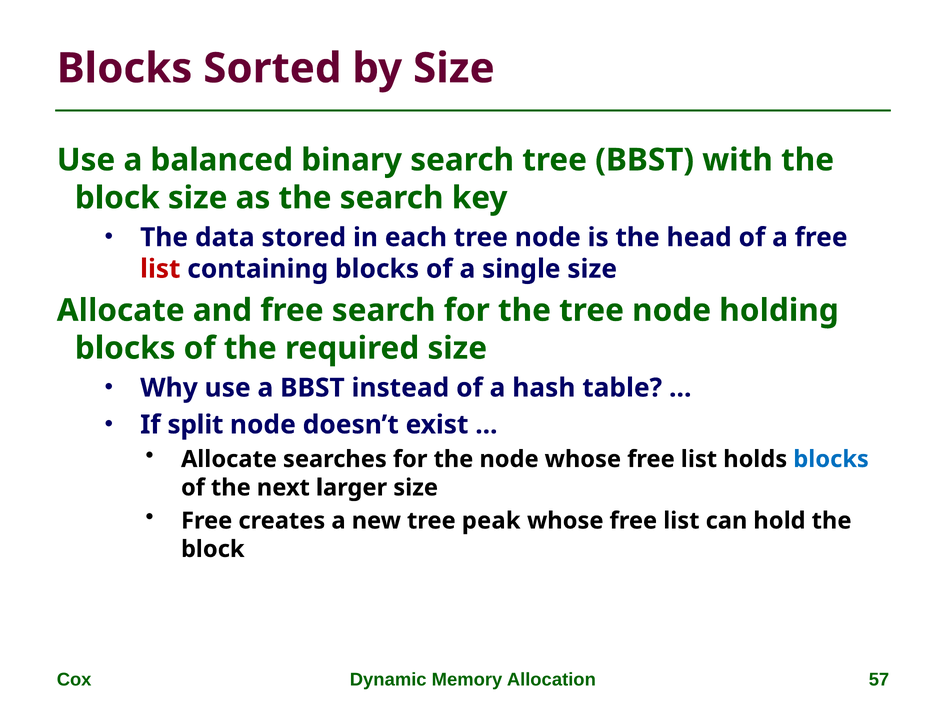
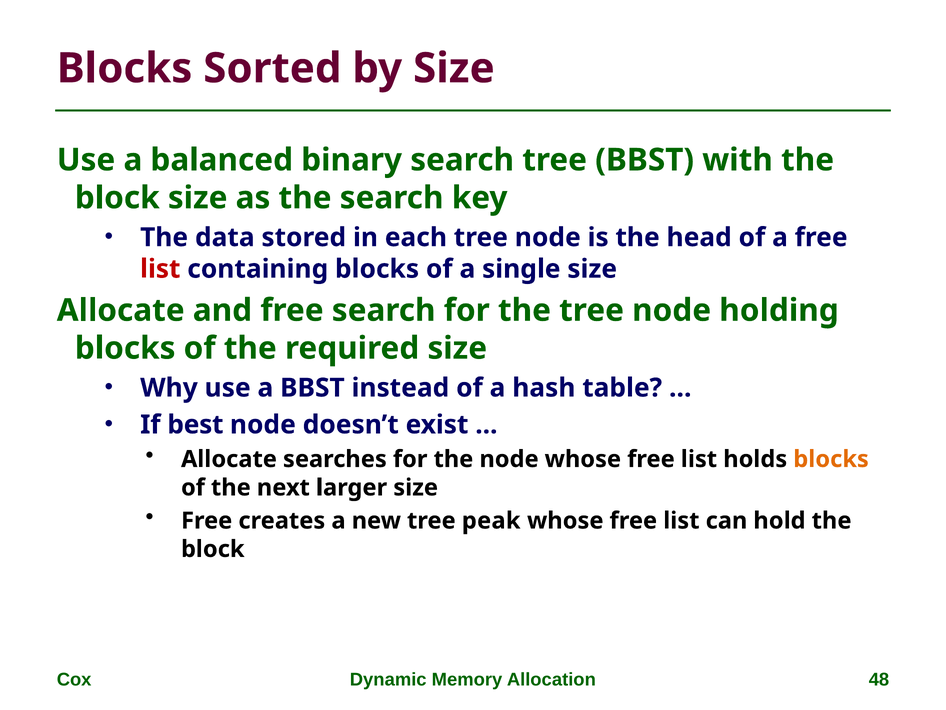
split: split -> best
blocks at (831, 459) colour: blue -> orange
57: 57 -> 48
